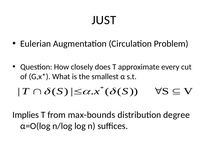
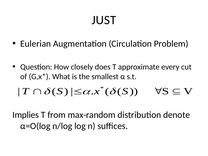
max-bounds: max-bounds -> max-random
degree: degree -> denote
